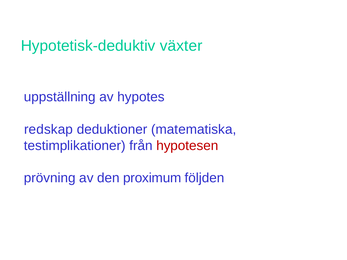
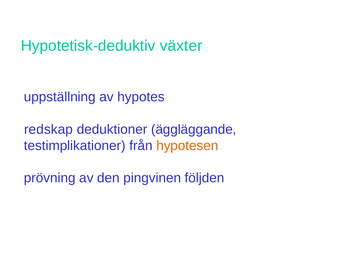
matematiska: matematiska -> äggläggande
hypotesen colour: red -> orange
proximum: proximum -> pingvinen
